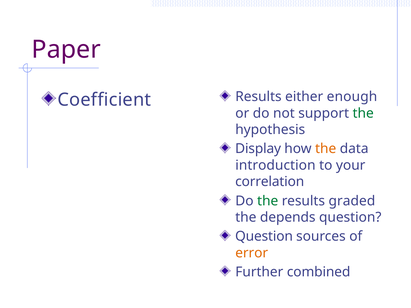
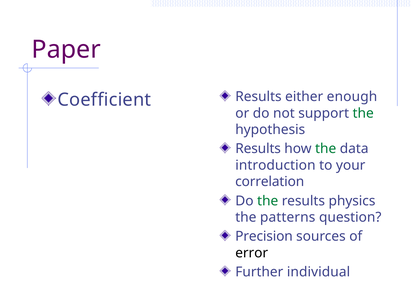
Display at (258, 149): Display -> Results
the at (326, 149) colour: orange -> green
graded: graded -> physics
depends: depends -> patterns
Question at (264, 237): Question -> Precision
error colour: orange -> black
combined: combined -> individual
